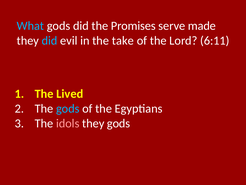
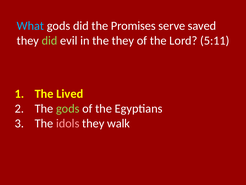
made: made -> saved
did at (50, 41) colour: light blue -> light green
the take: take -> they
6:11: 6:11 -> 5:11
gods at (68, 108) colour: light blue -> light green
they gods: gods -> walk
